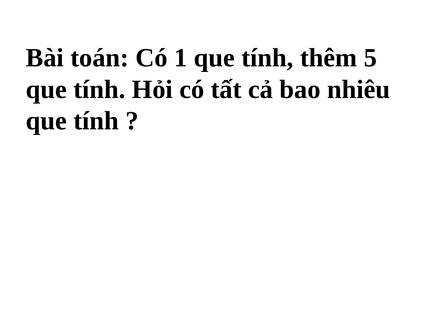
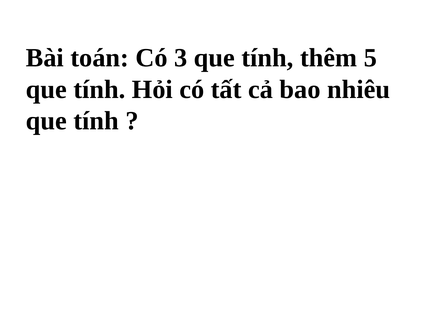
1: 1 -> 3
